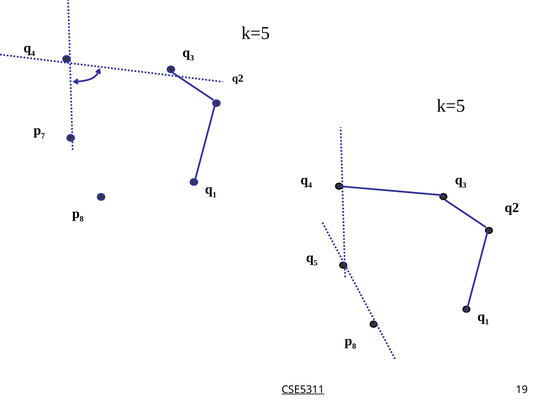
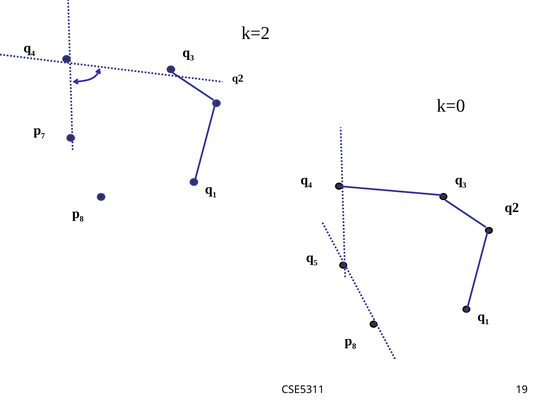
k=5 at (256, 33): k=5 -> k=2
k=5 at (451, 106): k=5 -> k=0
CSE5311 underline: present -> none
